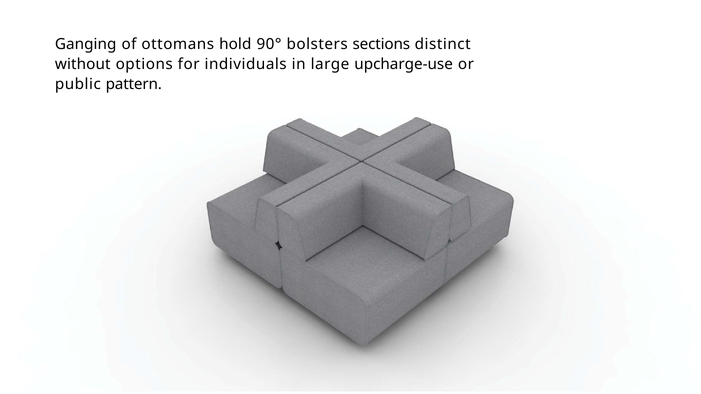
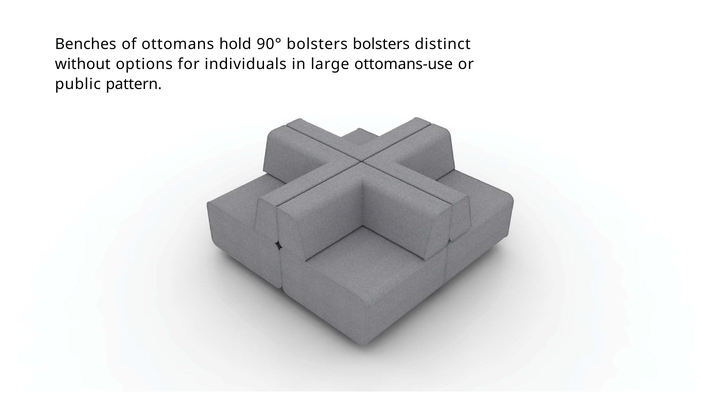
Ganging: Ganging -> Benches
bolsters sections: sections -> bolsters
upcharge-use: upcharge-use -> ottomans-use
